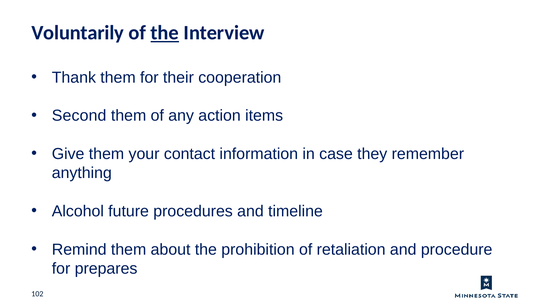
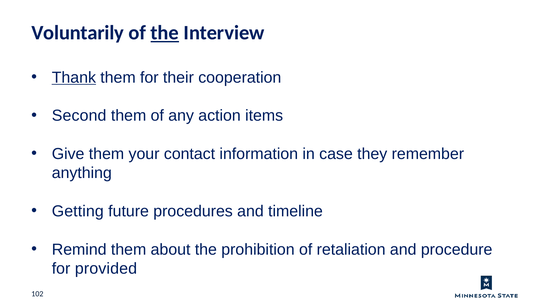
Thank underline: none -> present
Alcohol: Alcohol -> Getting
prepares: prepares -> provided
